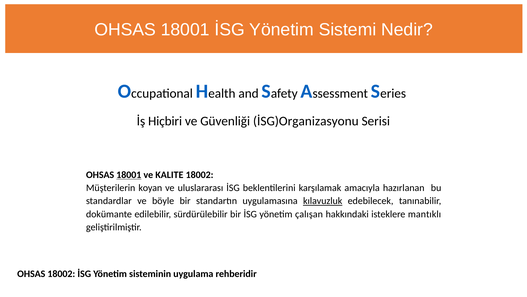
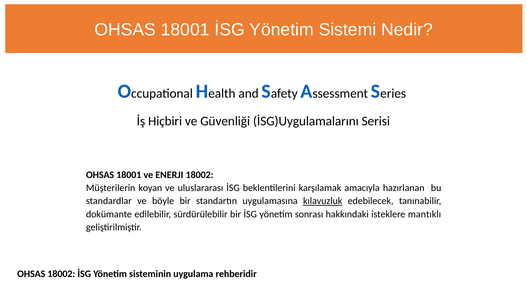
İSG)Organizasyonu: İSG)Organizasyonu -> İSG)Uygulamalarını
18001 at (129, 175) underline: present -> none
KALITE: KALITE -> ENERJI
çalışan: çalışan -> sonrası
